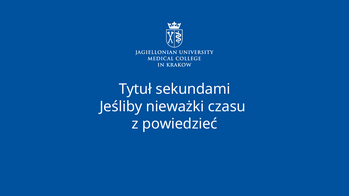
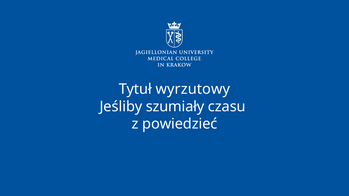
sekundami: sekundami -> wyrzutowy
nieważki: nieważki -> szumiały
